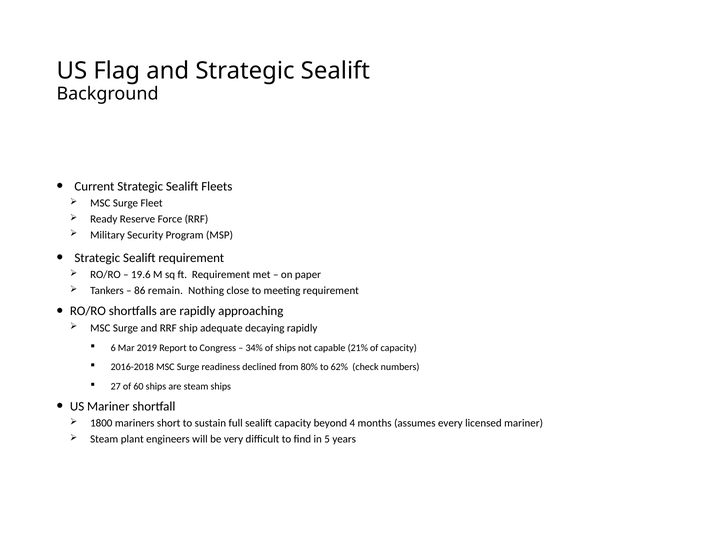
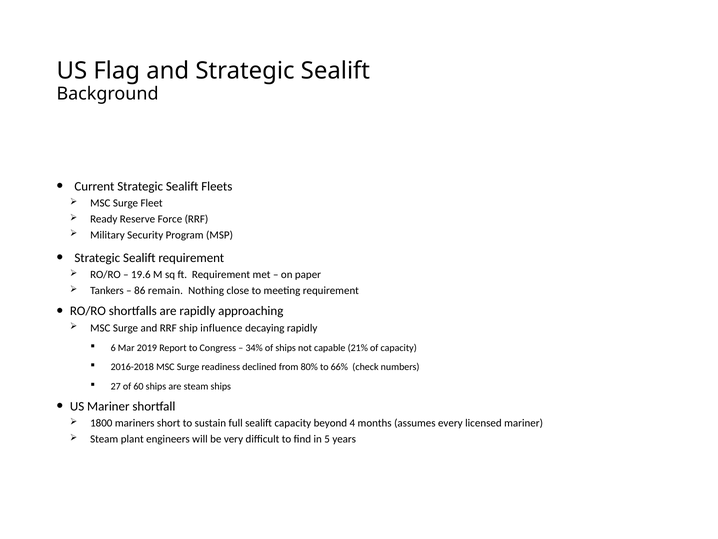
adequate: adequate -> influence
62%: 62% -> 66%
